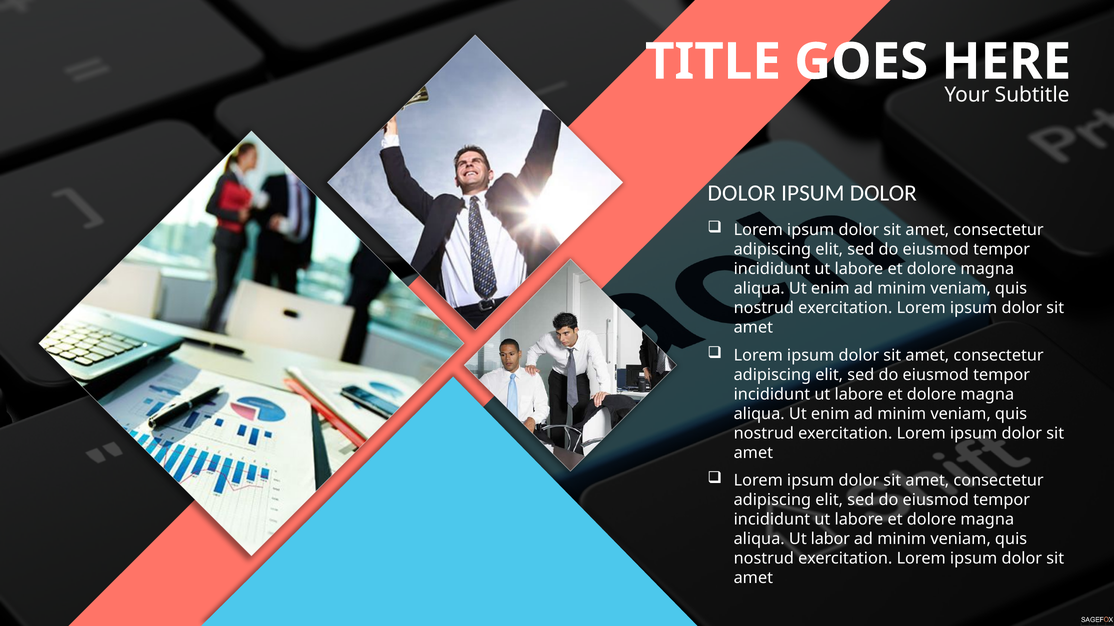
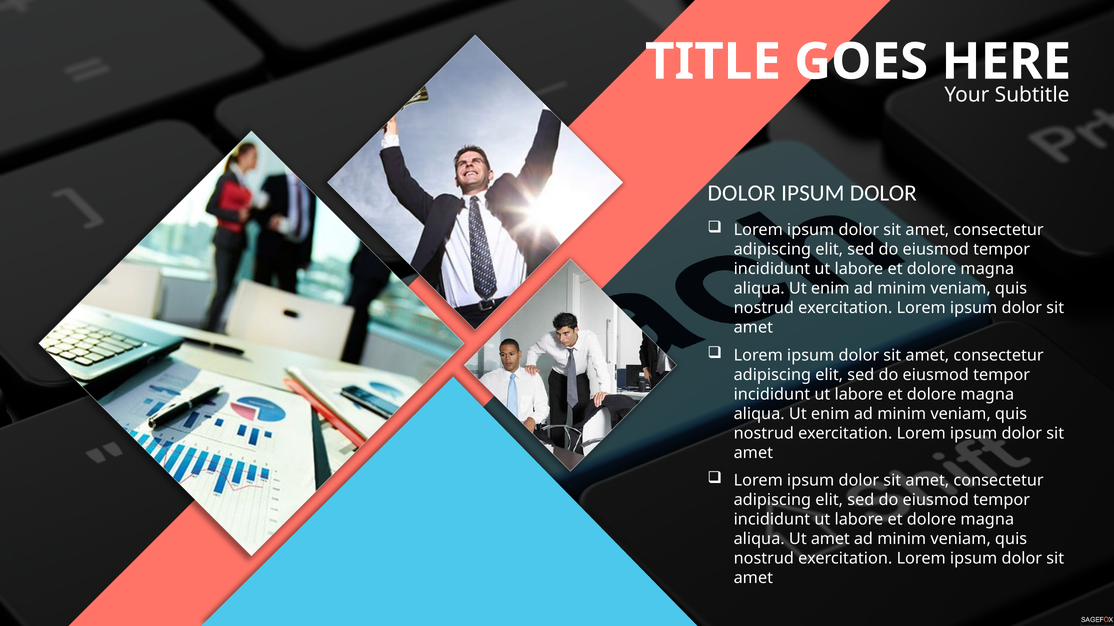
Ut labor: labor -> amet
